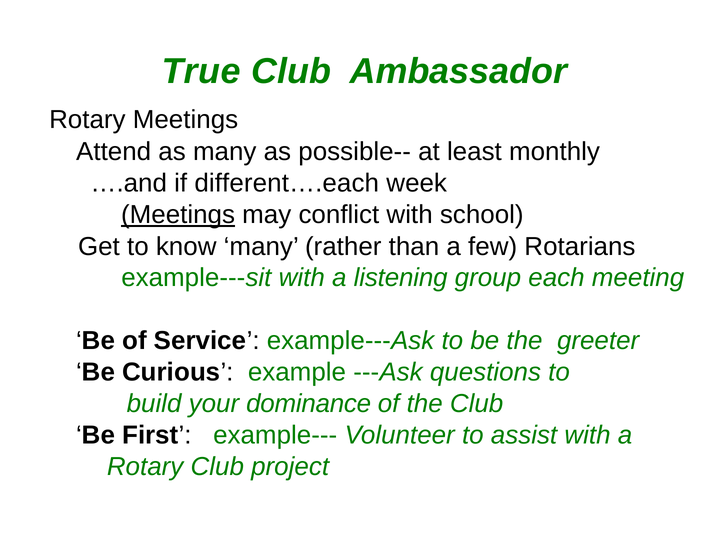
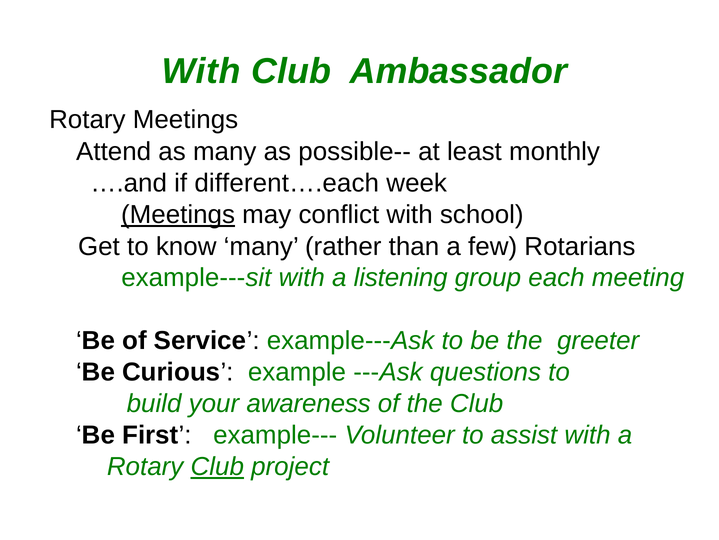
True at (201, 71): True -> With
dominance: dominance -> awareness
Club at (217, 466) underline: none -> present
